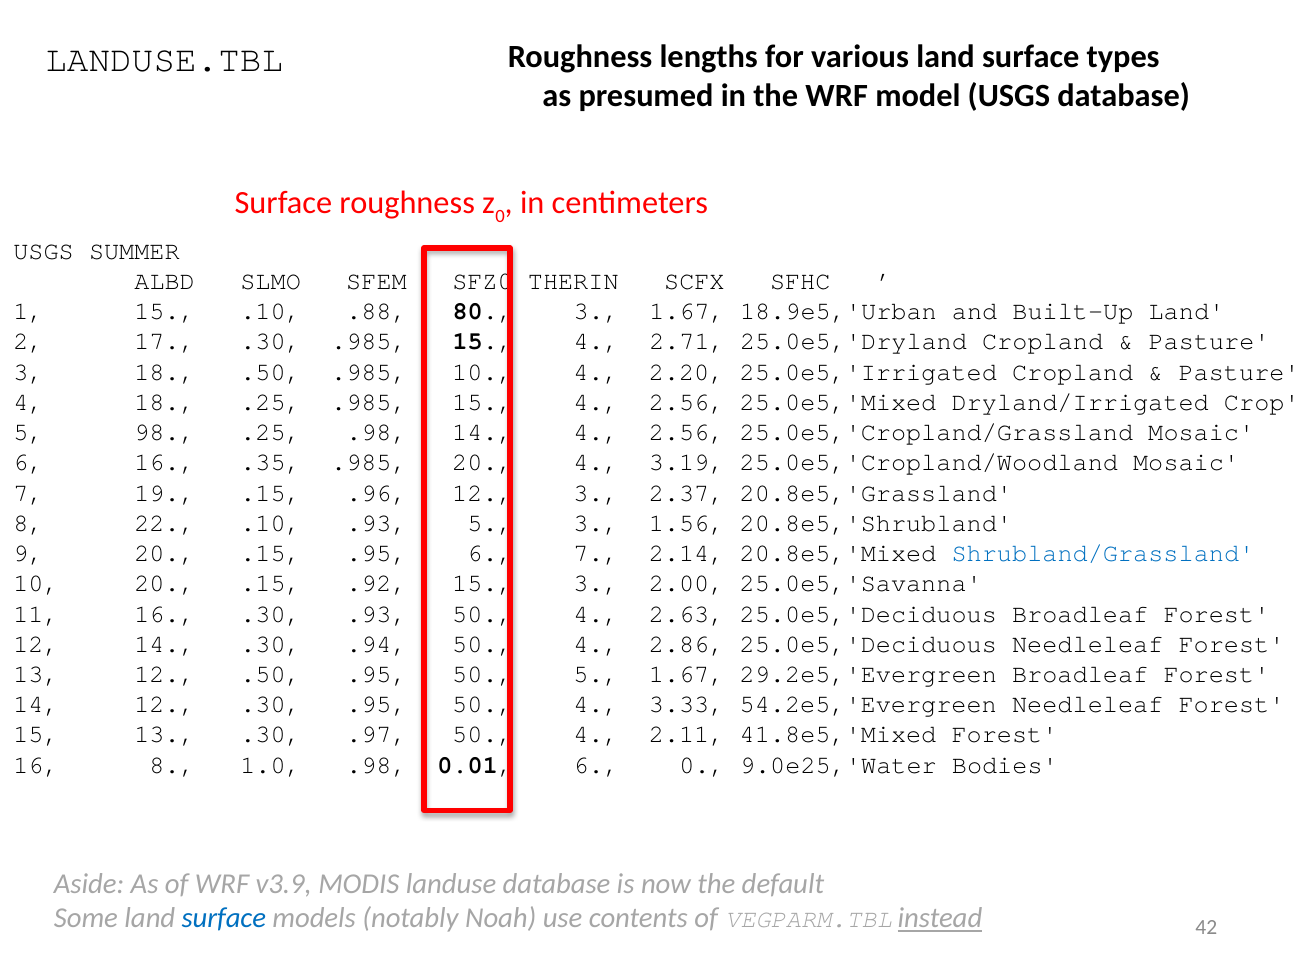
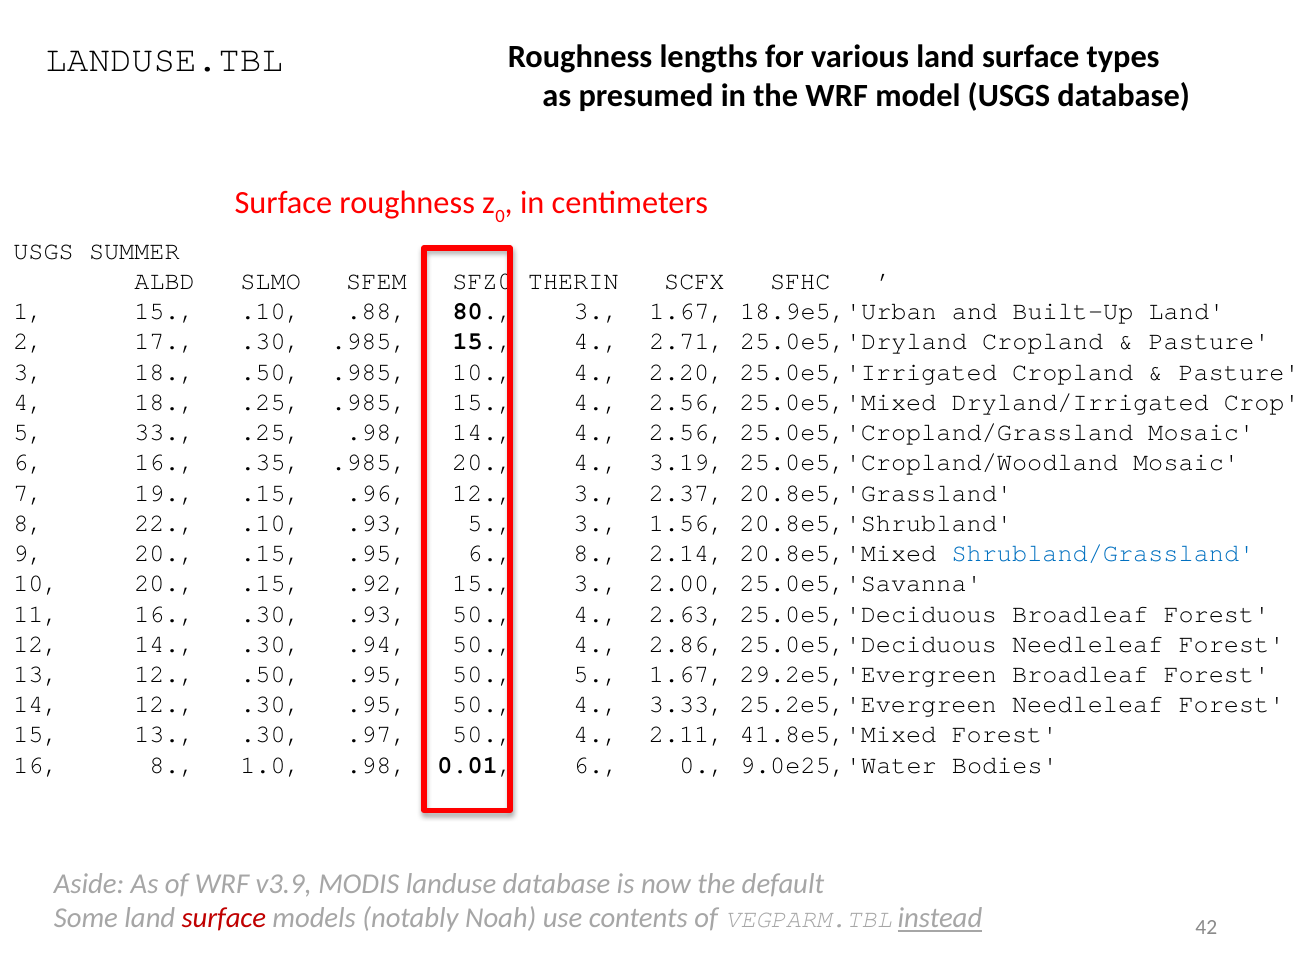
98: 98 -> 33
7 at (596, 553): 7 -> 8
54.2e5,'Evergreen: 54.2e5,'Evergreen -> 25.2e5,'Evergreen
surface at (224, 919) colour: blue -> red
